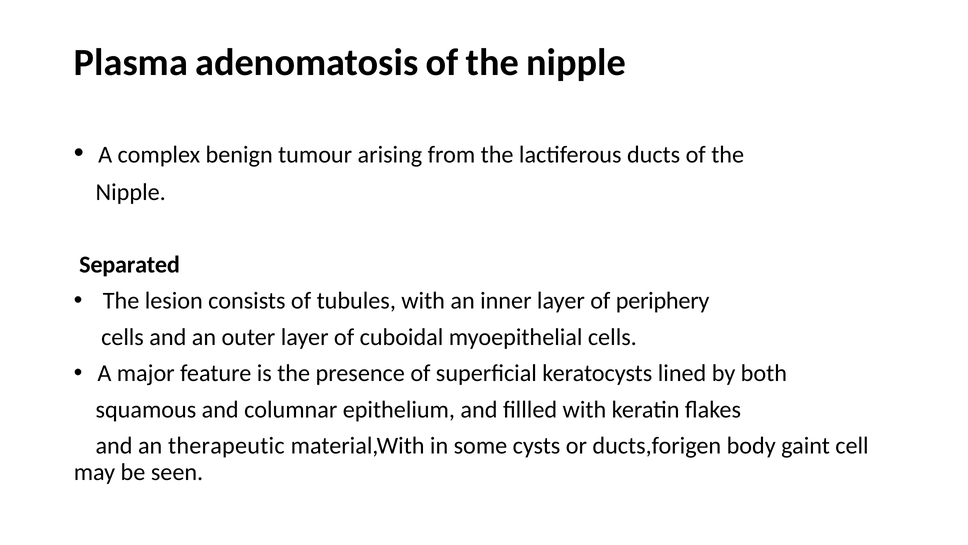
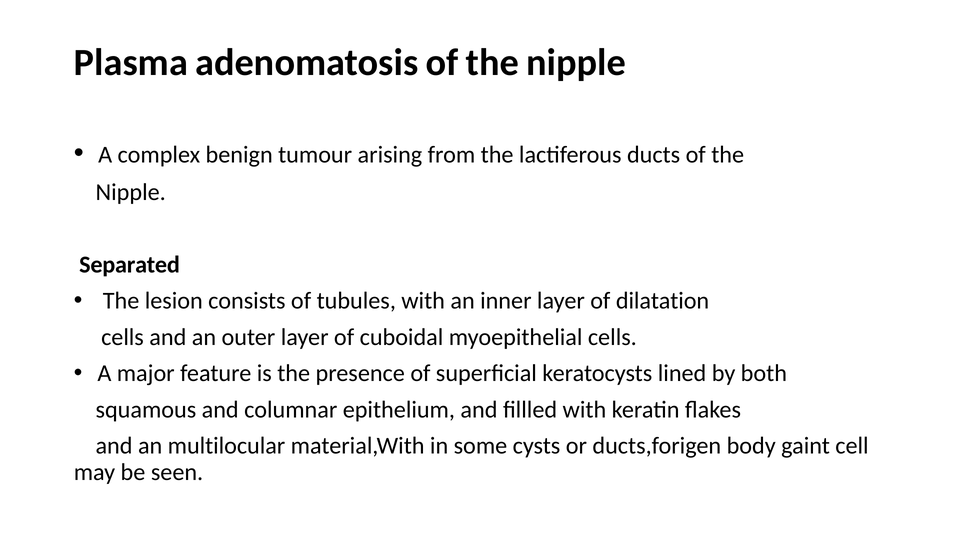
periphery: periphery -> dilatation
therapeutic: therapeutic -> multilocular
